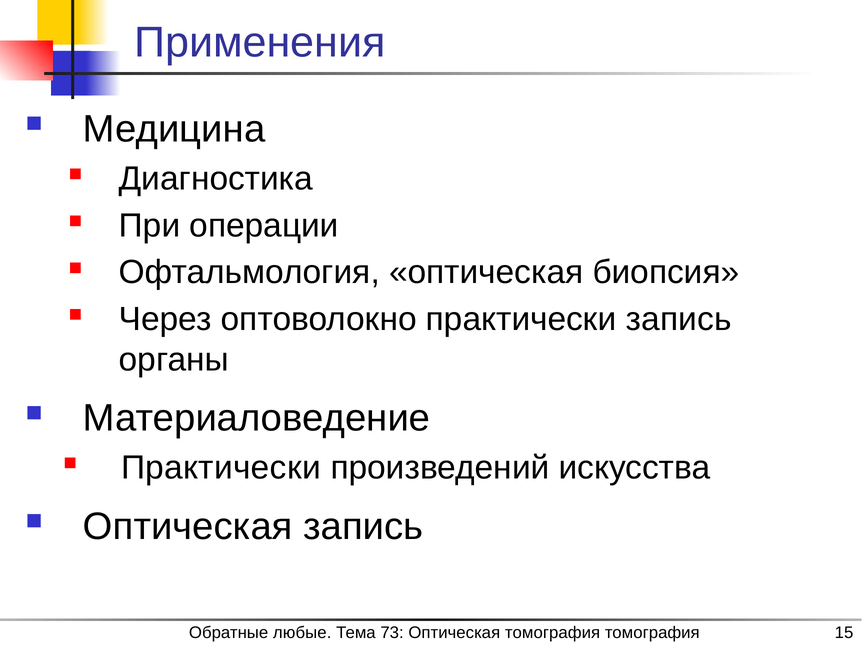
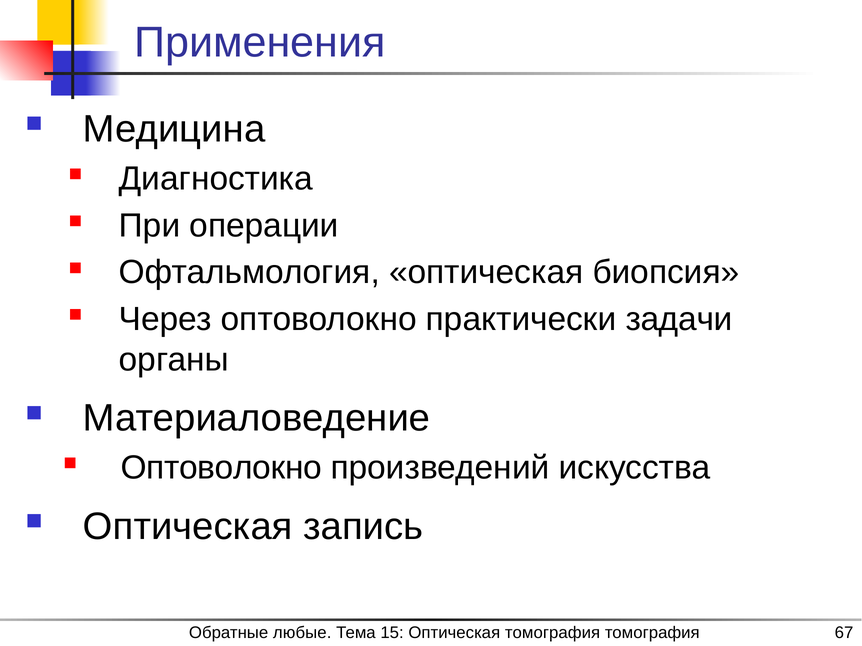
практически запись: запись -> задачи
Практически at (221, 468): Практически -> Оптоволокно
73: 73 -> 15
15: 15 -> 67
